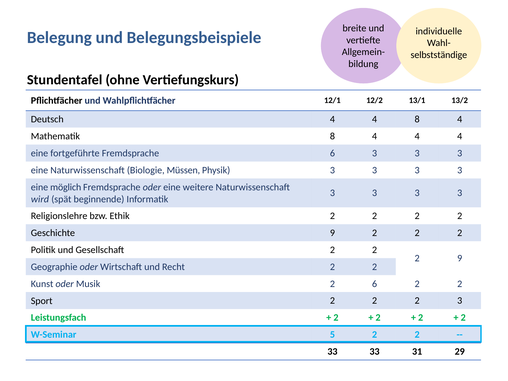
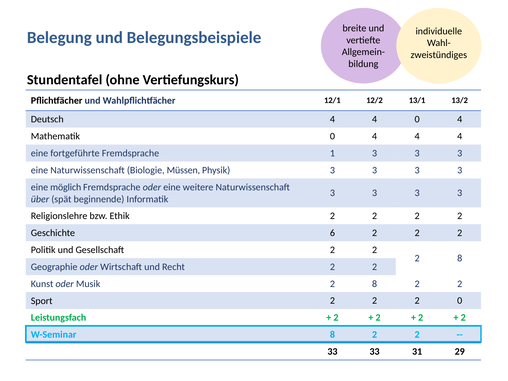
selbstständige: selbstständige -> zweistündiges
4 8: 8 -> 0
Mathematik 8: 8 -> 0
Fremdsprache 6: 6 -> 1
wird: wird -> über
Geschichte 9: 9 -> 6
9 at (460, 258): 9 -> 8
Musik 2 6: 6 -> 8
2 3: 3 -> 0
W-Seminar 5: 5 -> 8
